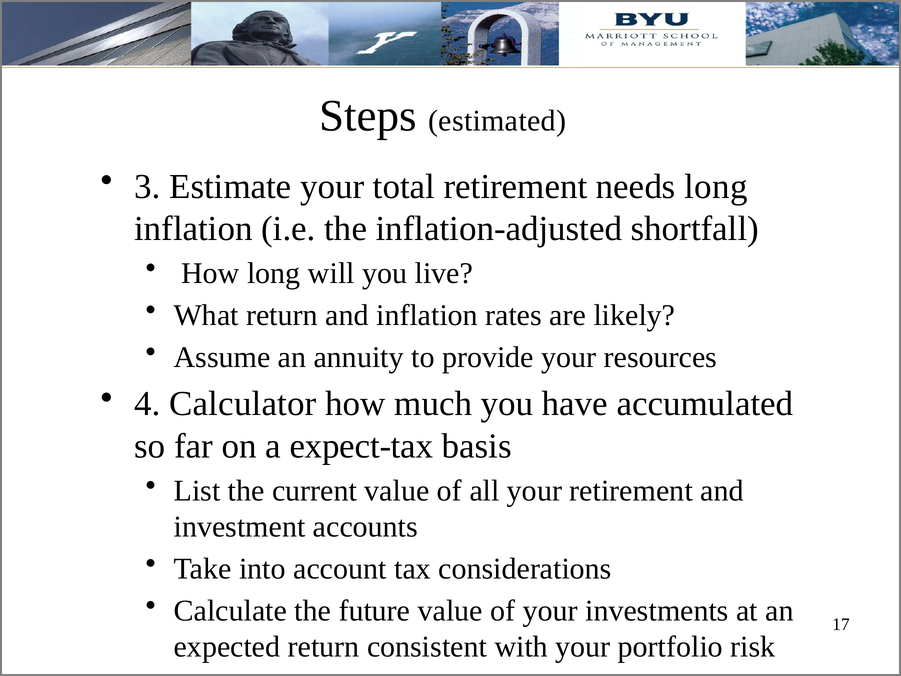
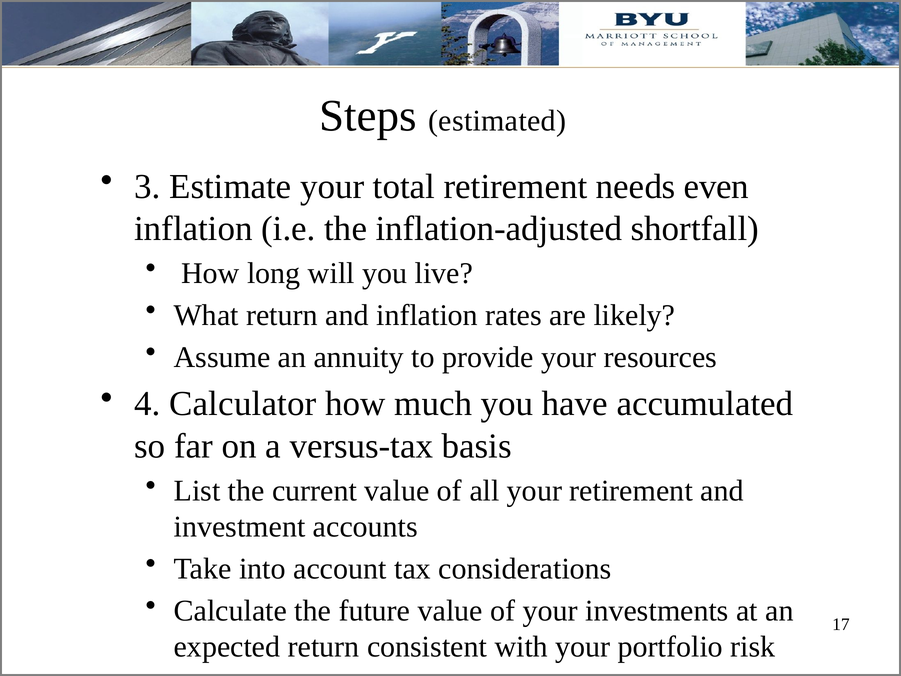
needs long: long -> even
expect-tax: expect-tax -> versus-tax
